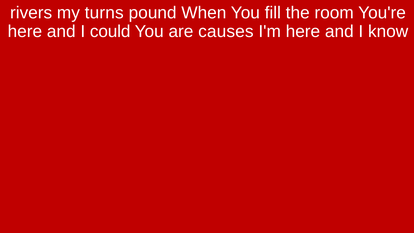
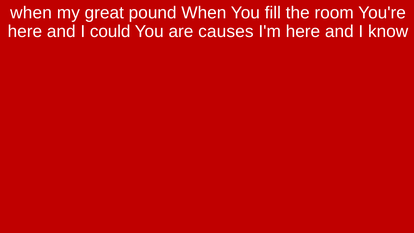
rivers at (31, 13): rivers -> when
turns: turns -> great
